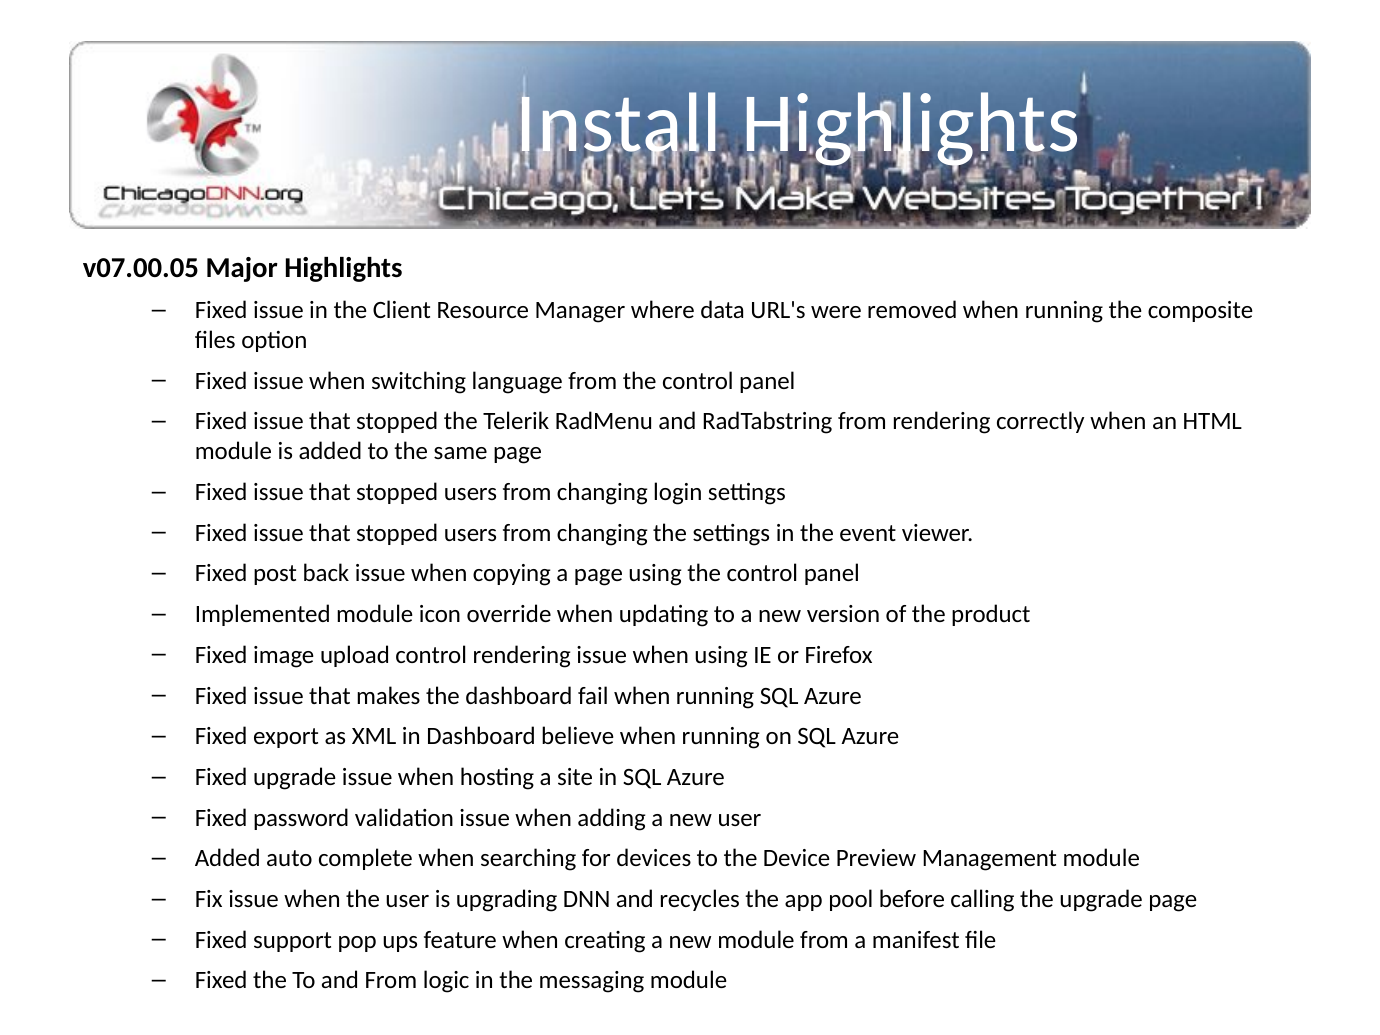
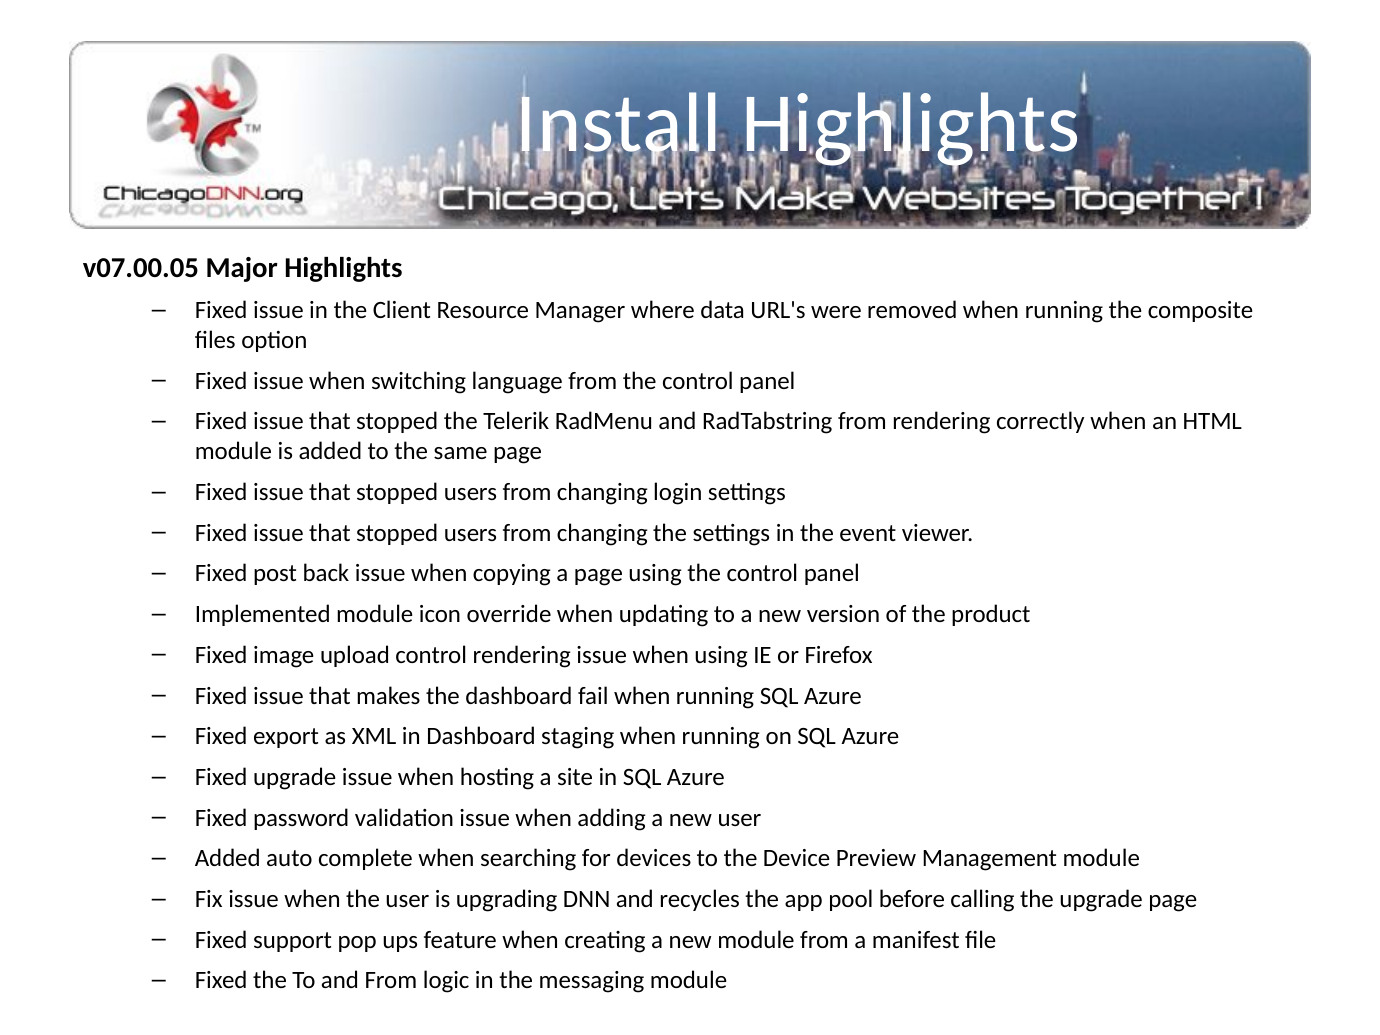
believe: believe -> staging
